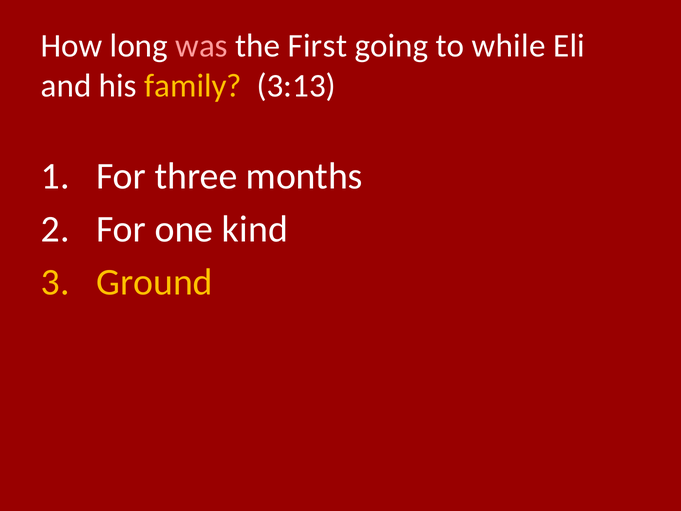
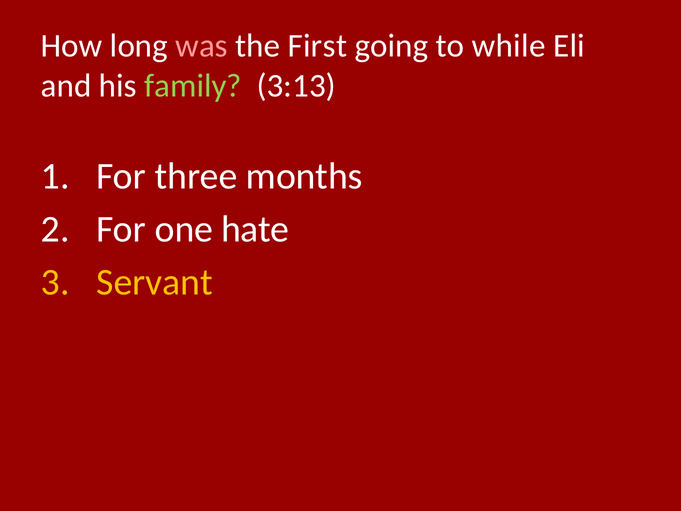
family colour: yellow -> light green
kind: kind -> hate
Ground: Ground -> Servant
